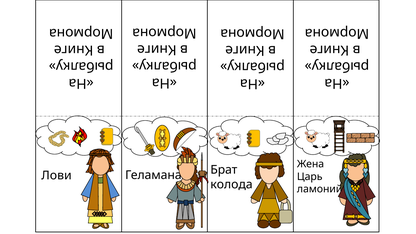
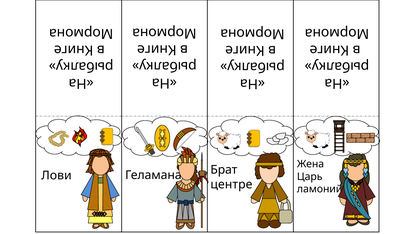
колода: колода -> центре
